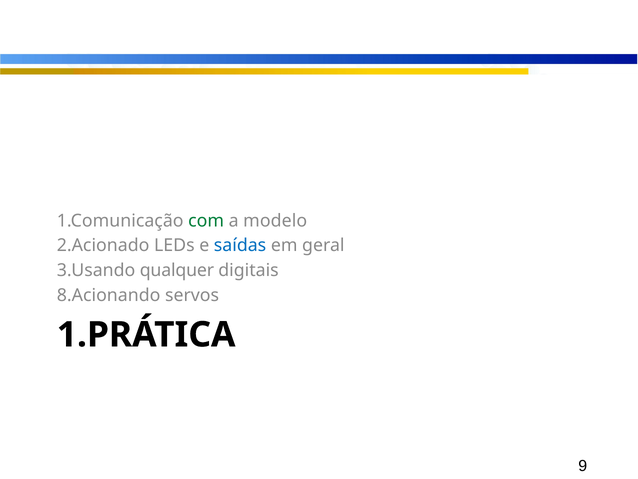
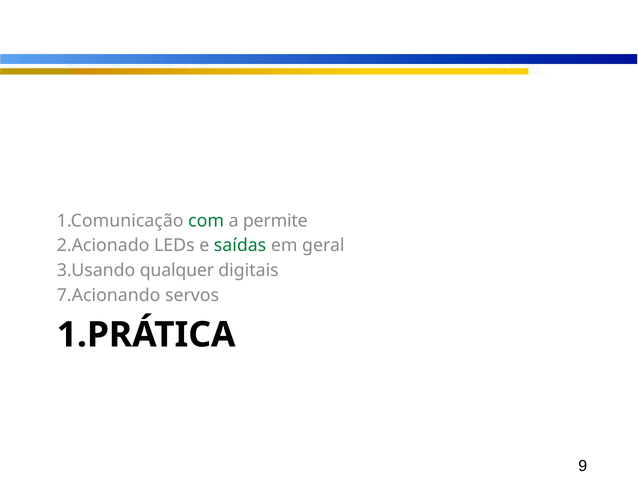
modelo: modelo -> permite
saídas colour: blue -> green
8.Acionando: 8.Acionando -> 7.Acionando
